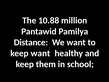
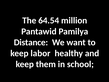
10.88: 10.88 -> 64.54
keep want: want -> labor
